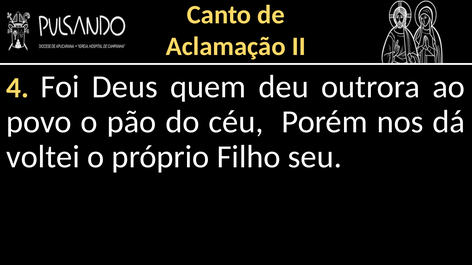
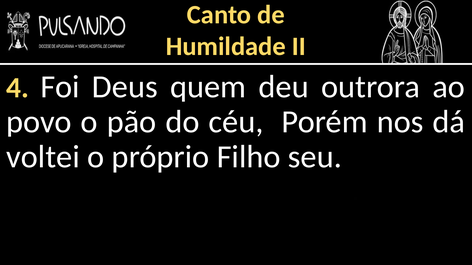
Aclamação: Aclamação -> Humildade
